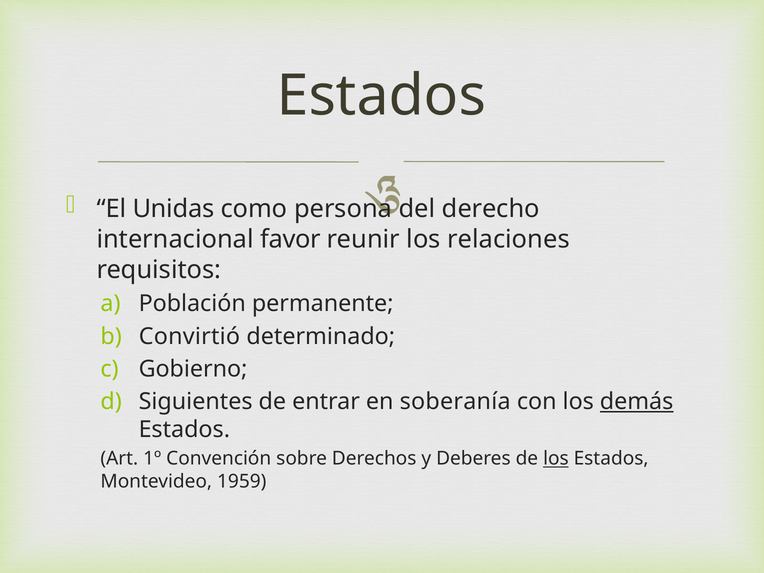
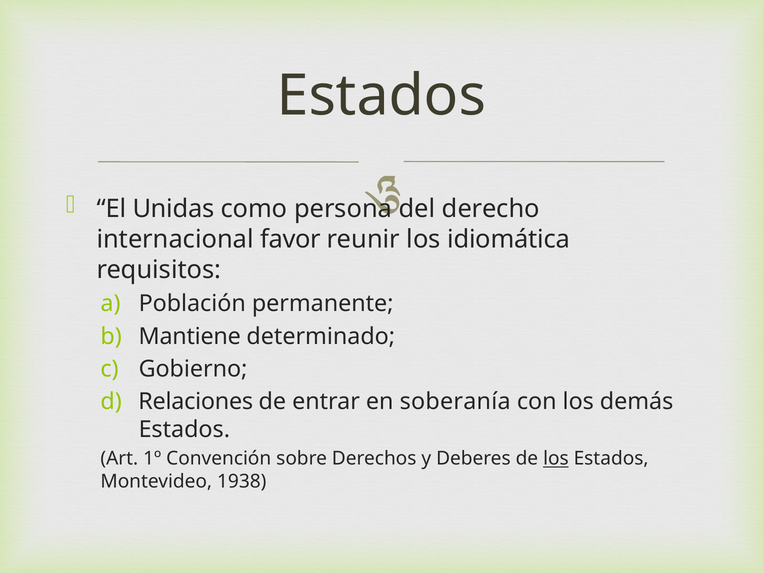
relaciones: relaciones -> idiomática
Convirtió: Convirtió -> Mantiene
Siguientes: Siguientes -> Relaciones
demás underline: present -> none
1959: 1959 -> 1938
